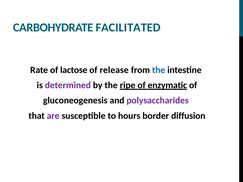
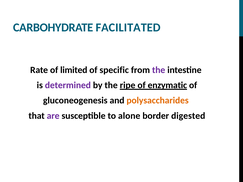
lactose: lactose -> limited
release: release -> specific
the at (159, 70) colour: blue -> purple
polysaccharides colour: purple -> orange
hours: hours -> alone
diffusion: diffusion -> digested
